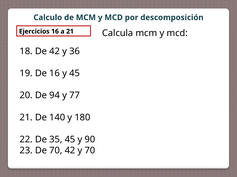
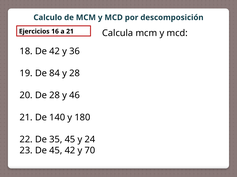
De 16: 16 -> 84
y 45: 45 -> 28
De 94: 94 -> 28
77: 77 -> 46
90: 90 -> 24
De 70: 70 -> 45
